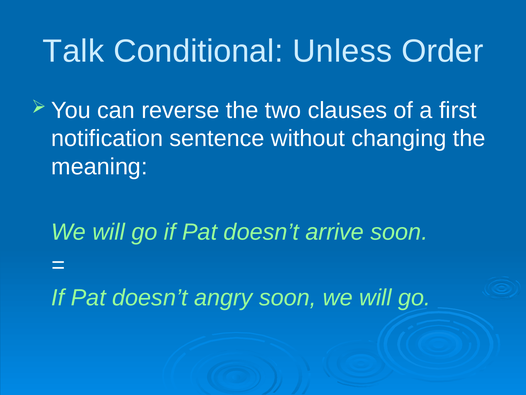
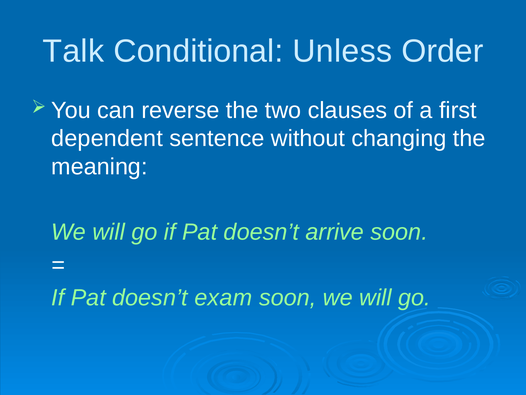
notification: notification -> dependent
angry: angry -> exam
